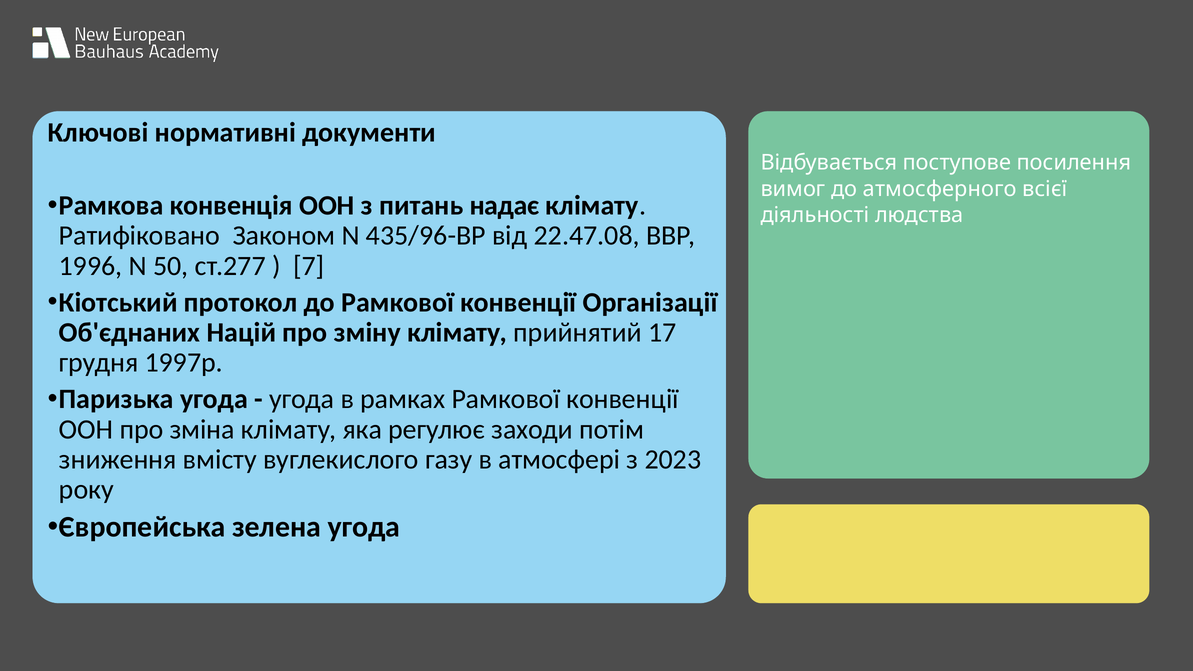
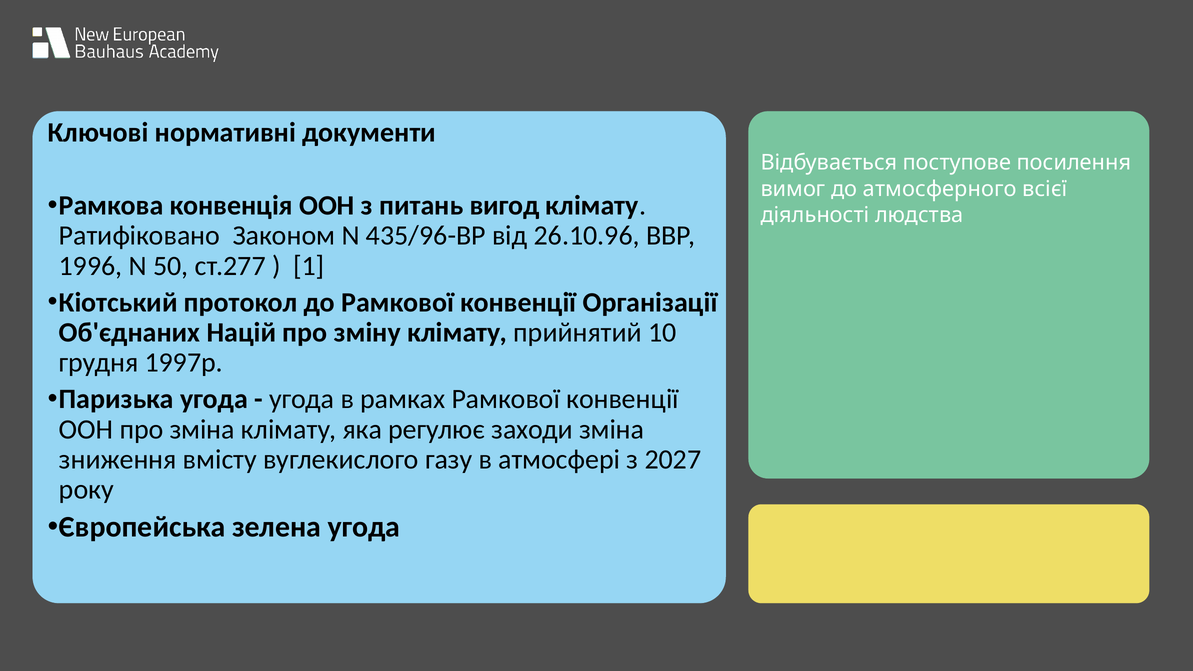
надає: надає -> вигод
22.47.08: 22.47.08 -> 26.10.96
7: 7 -> 1
17: 17 -> 10
заходи потім: потім -> зміна
2023: 2023 -> 2027
